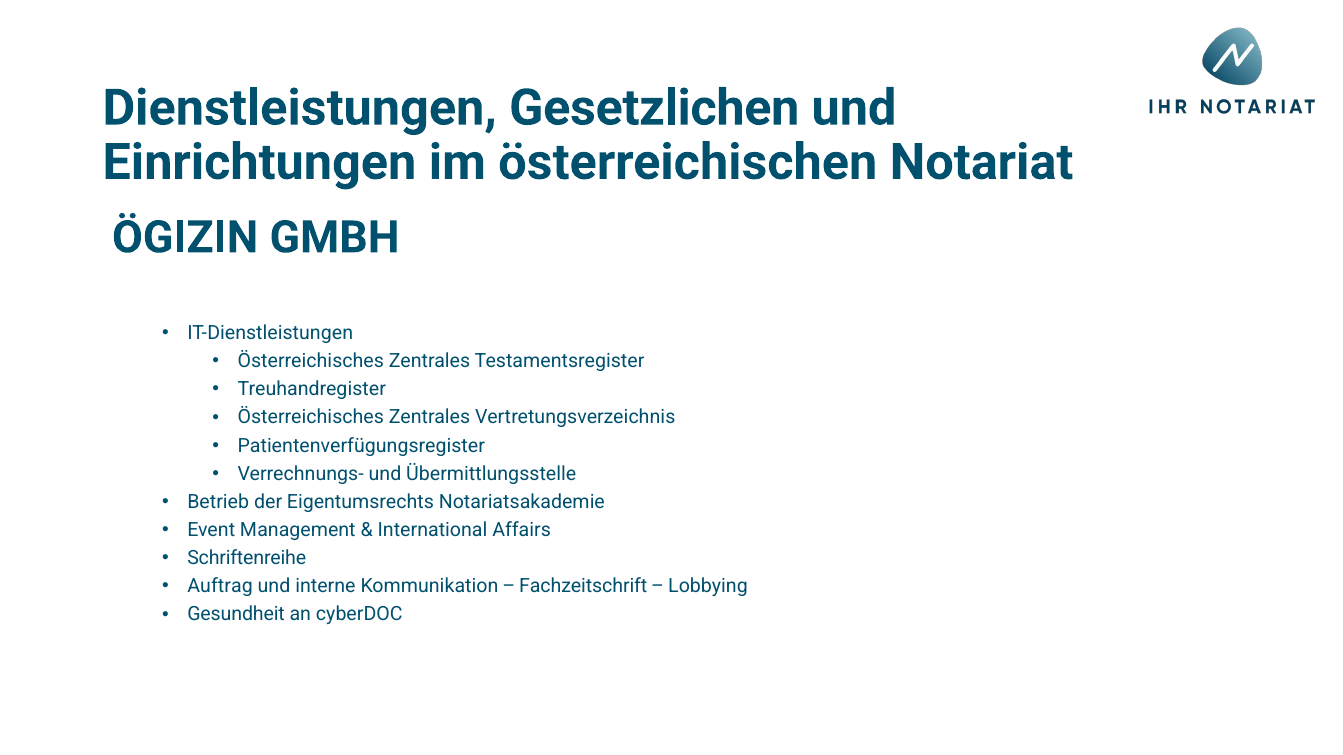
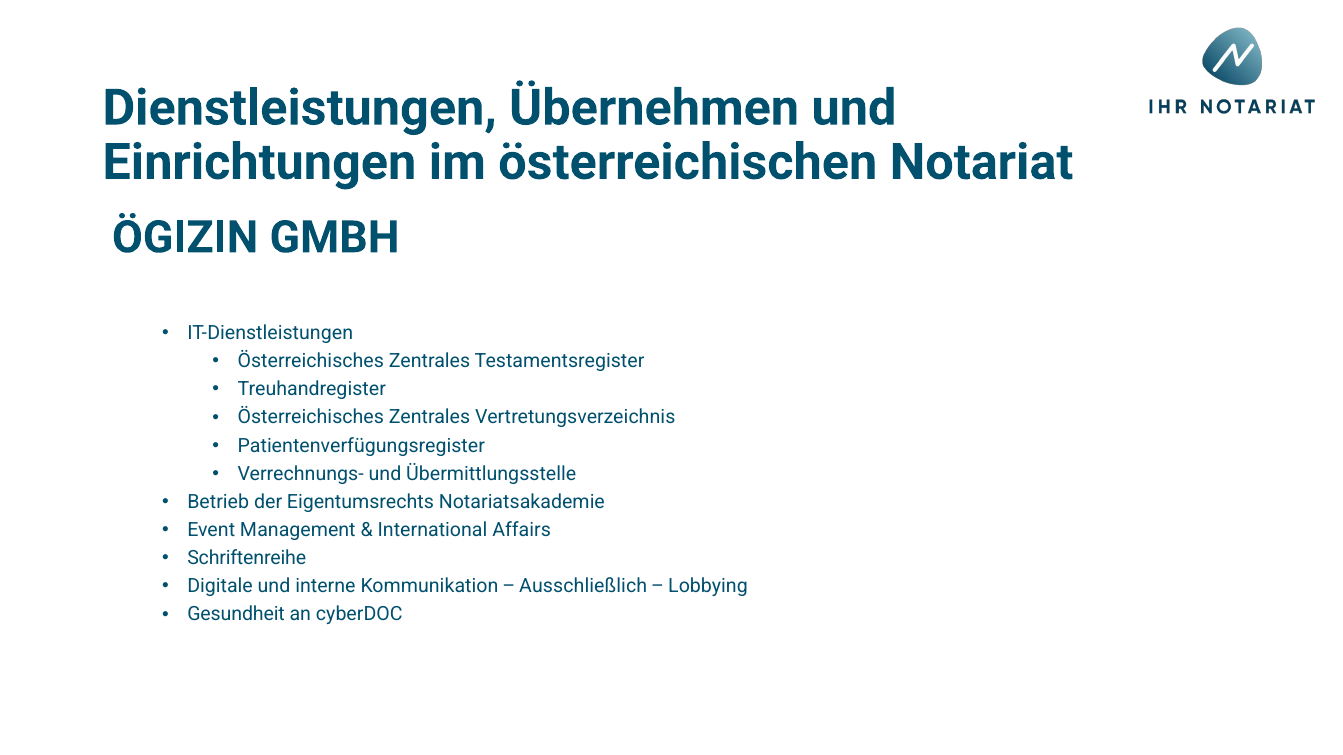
Gesetzlichen: Gesetzlichen -> Übernehmen
Auftrag: Auftrag -> Digitale
Fachzeitschrift: Fachzeitschrift -> Ausschließlich
